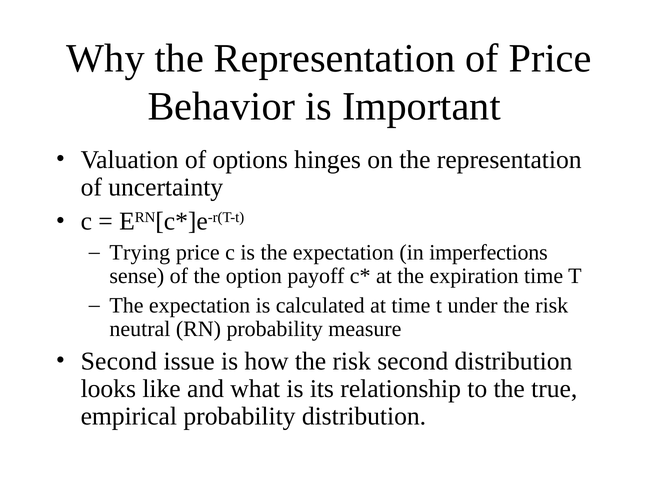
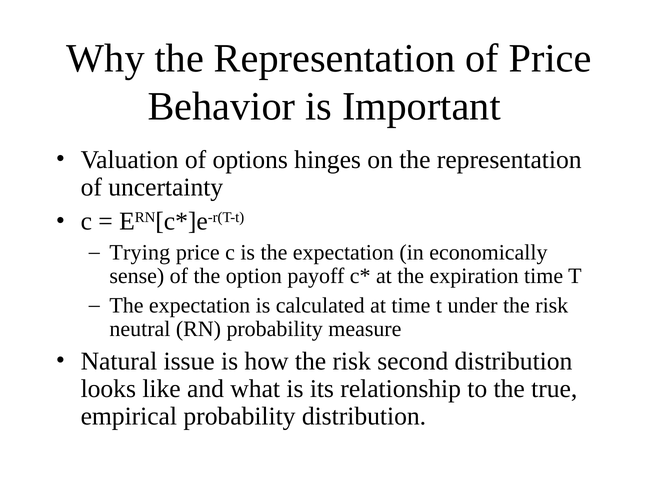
imperfections: imperfections -> economically
Second at (119, 361): Second -> Natural
